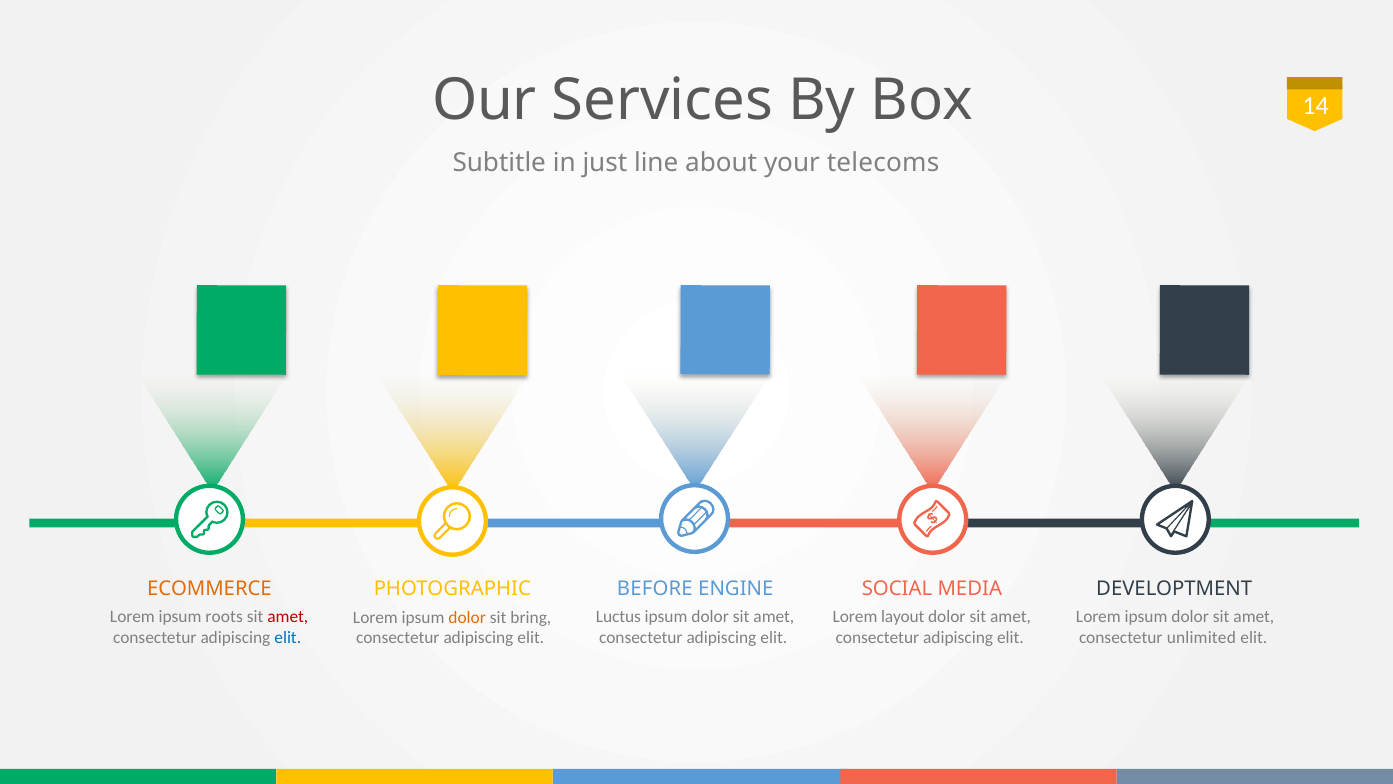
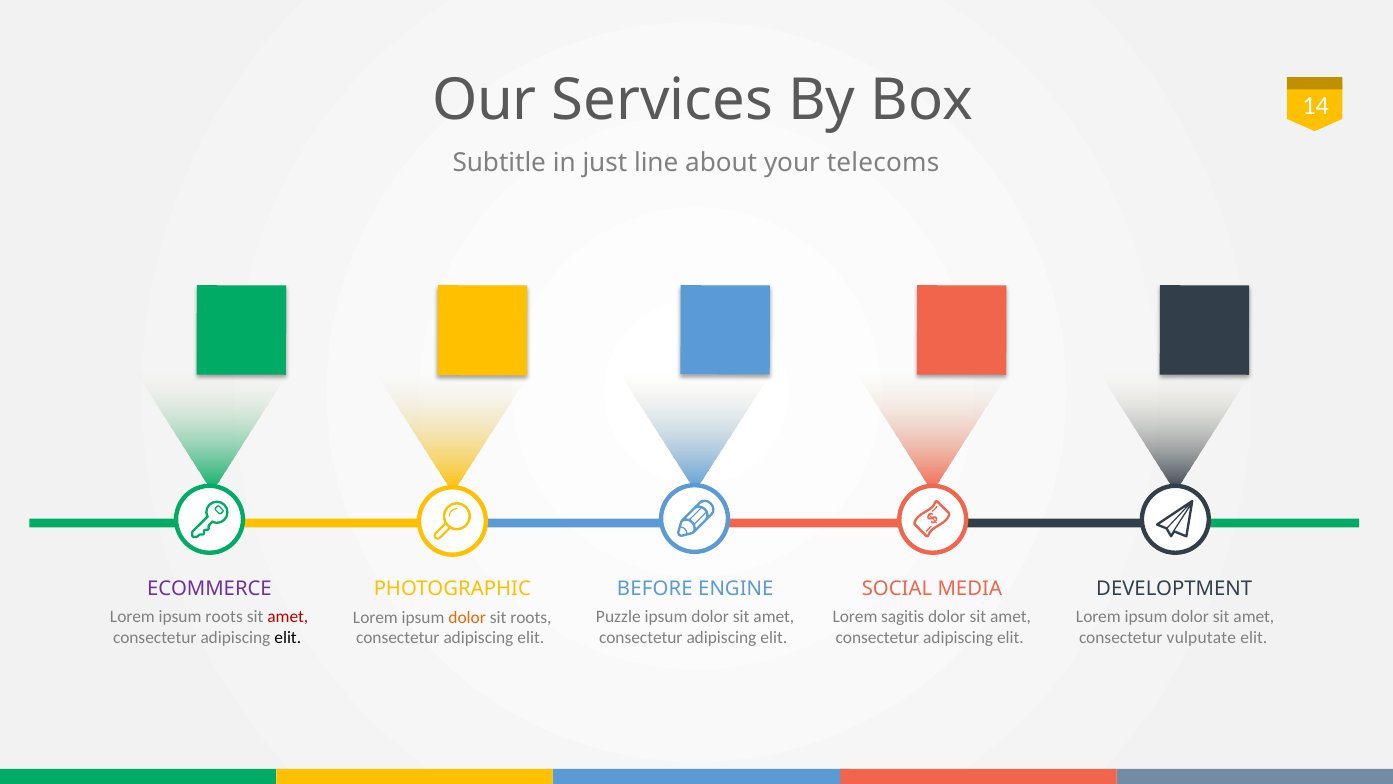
ECOMMERCE colour: orange -> purple
Luctus: Luctus -> Puzzle
layout: layout -> sagitis
sit bring: bring -> roots
elit at (288, 637) colour: blue -> black
unlimited: unlimited -> vulputate
